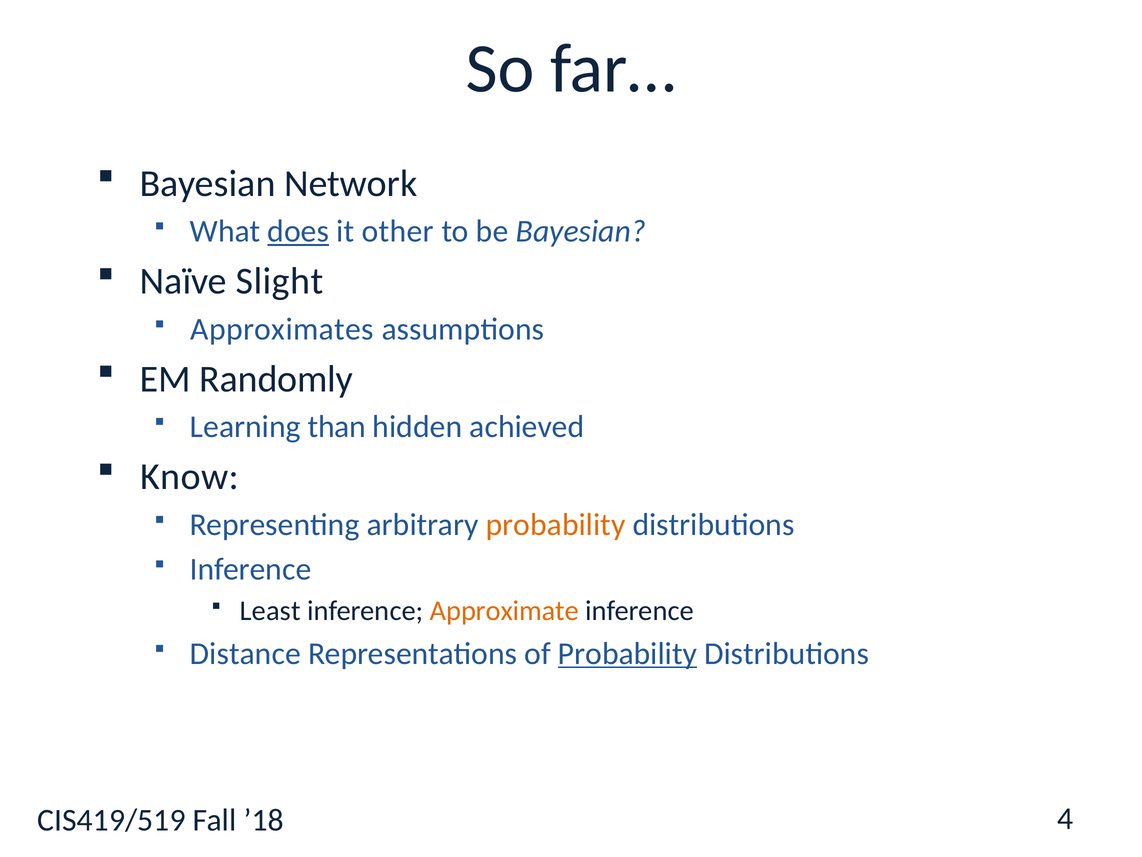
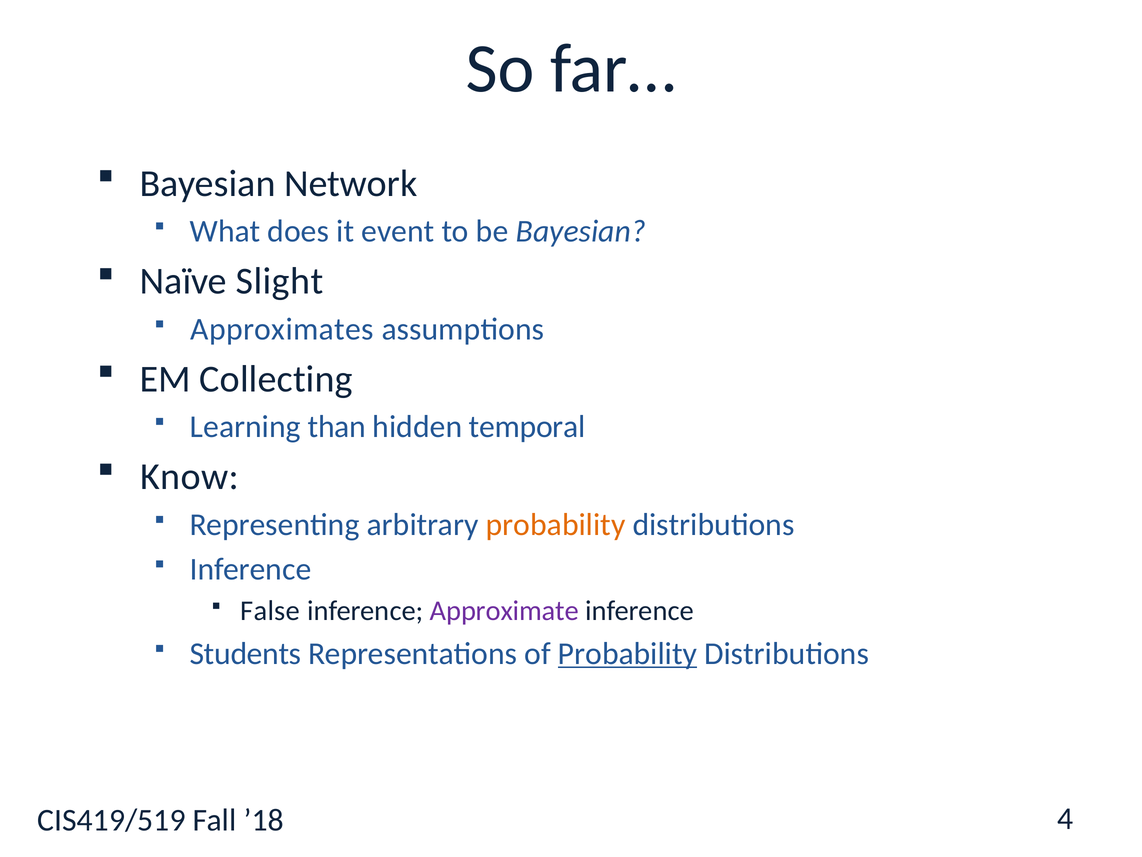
does underline: present -> none
other: other -> event
Randomly: Randomly -> Collecting
achieved: achieved -> temporal
Least: Least -> False
Approximate colour: orange -> purple
Distance: Distance -> Students
